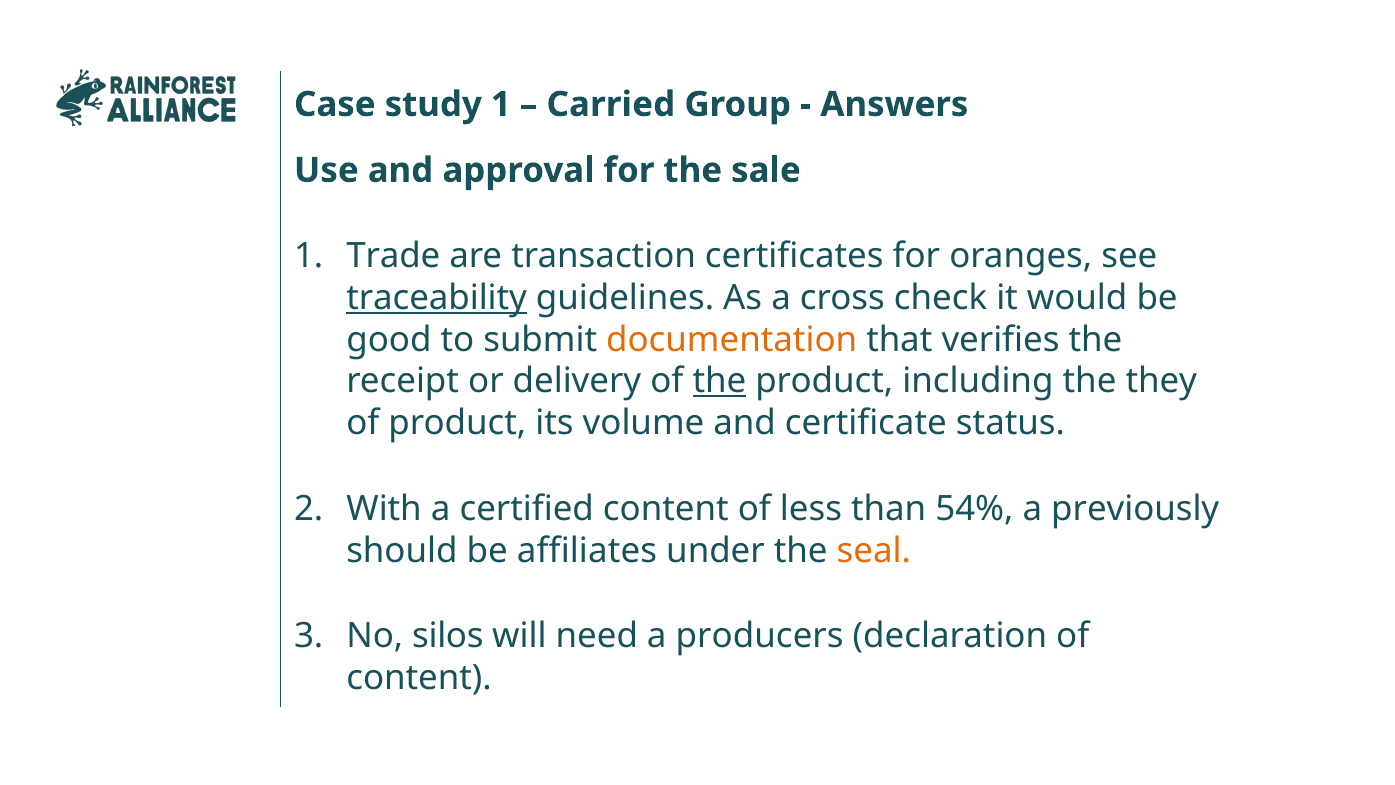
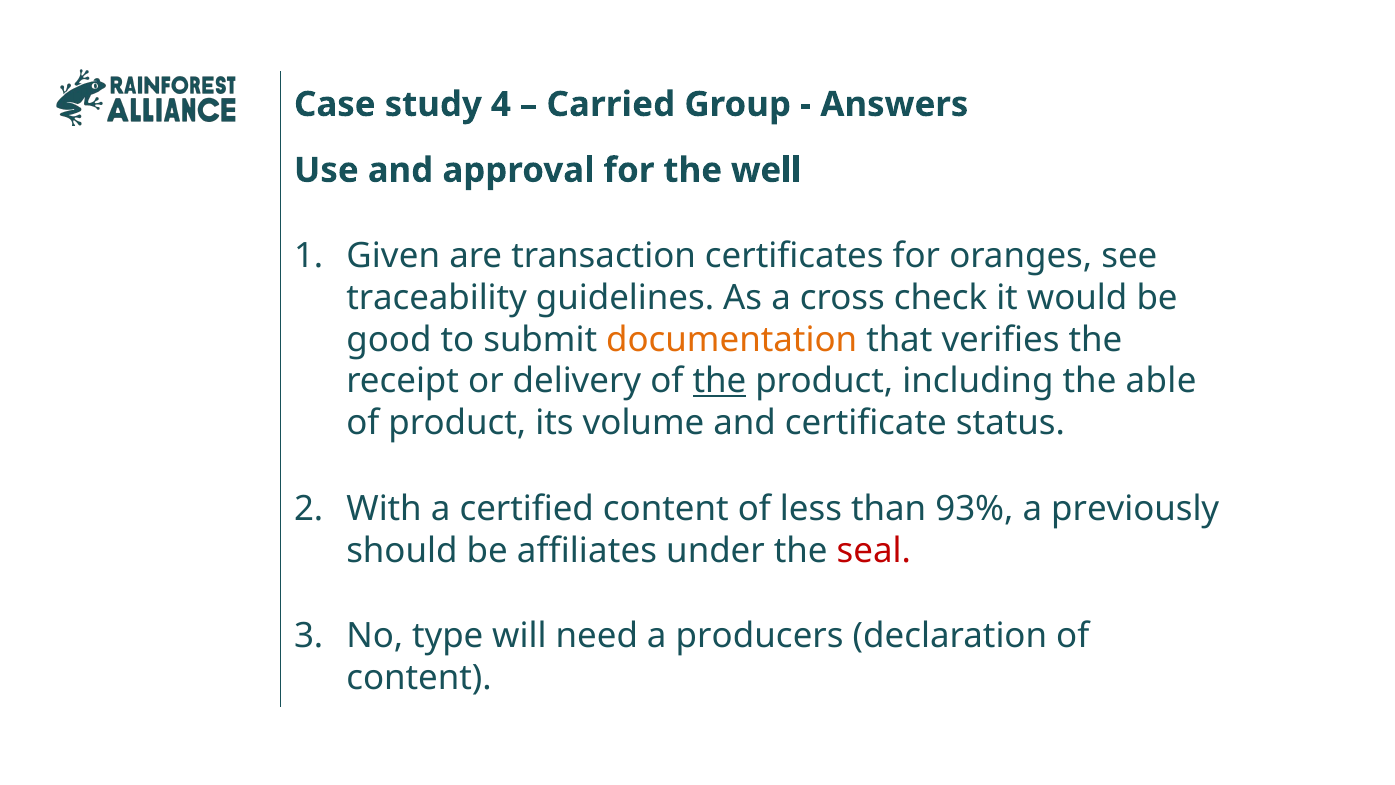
study 1: 1 -> 4
sale: sale -> well
Trade: Trade -> Given
traceability underline: present -> none
they: they -> able
54%: 54% -> 93%
seal colour: orange -> red
silos: silos -> type
